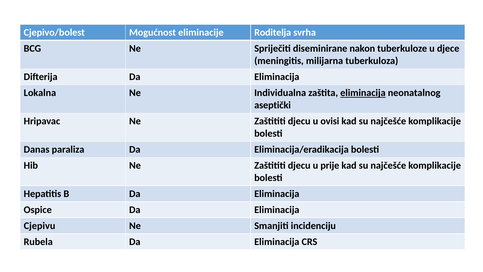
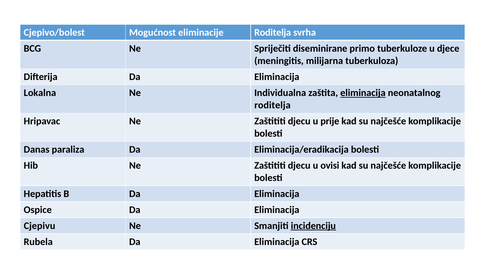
nakon: nakon -> primo
aseptički at (273, 105): aseptički -> roditelja
ovisi: ovisi -> prije
prije: prije -> ovisi
incidenciju underline: none -> present
